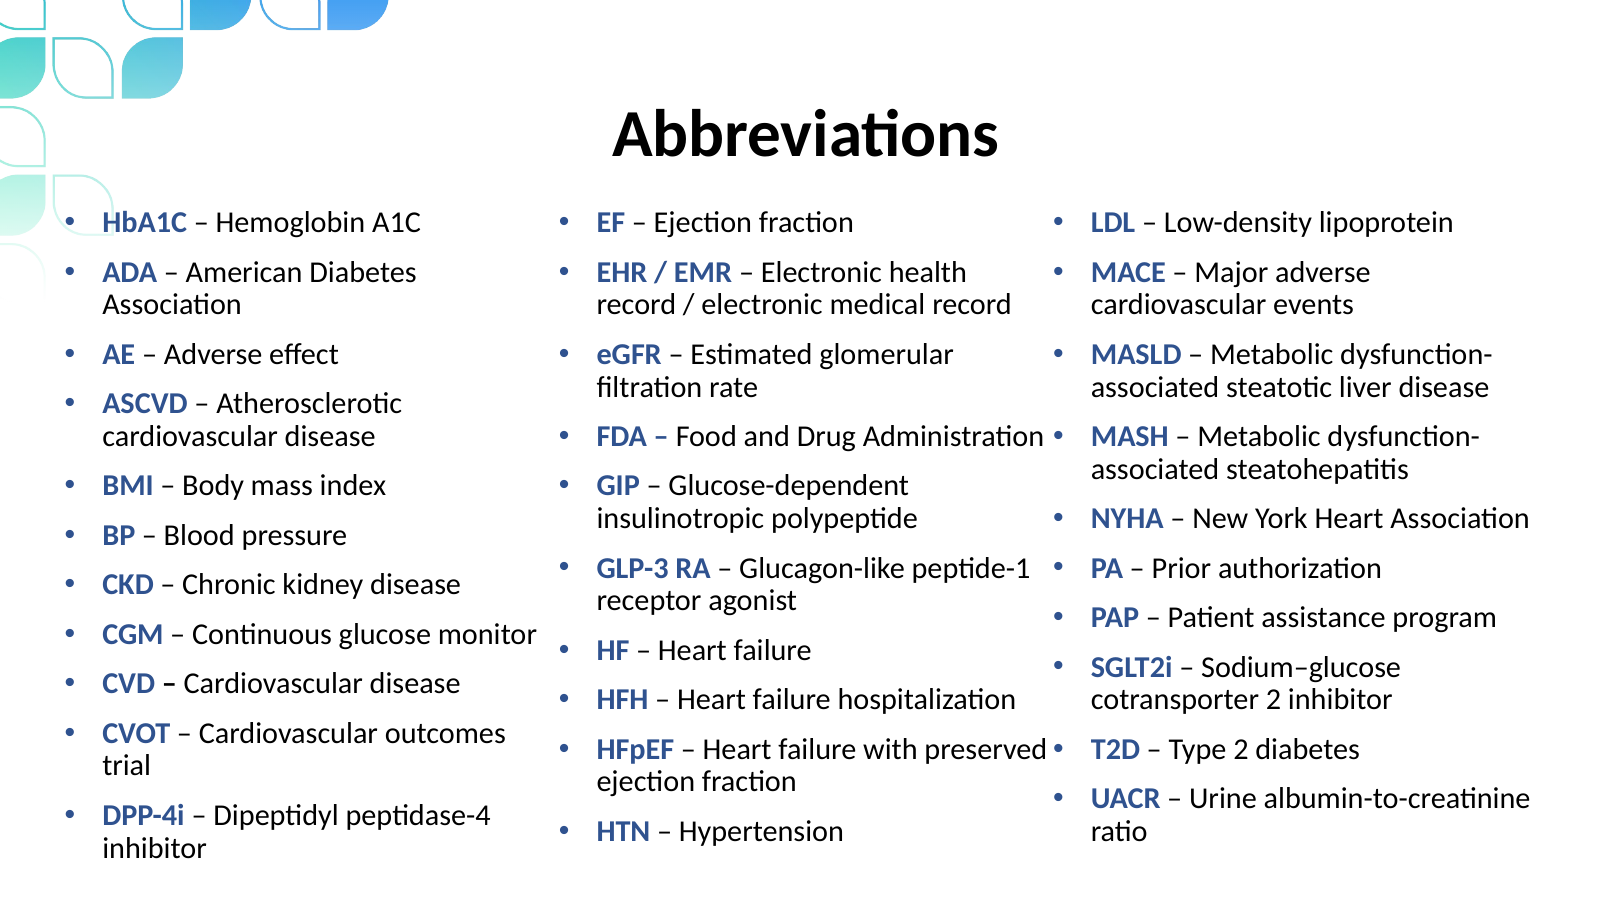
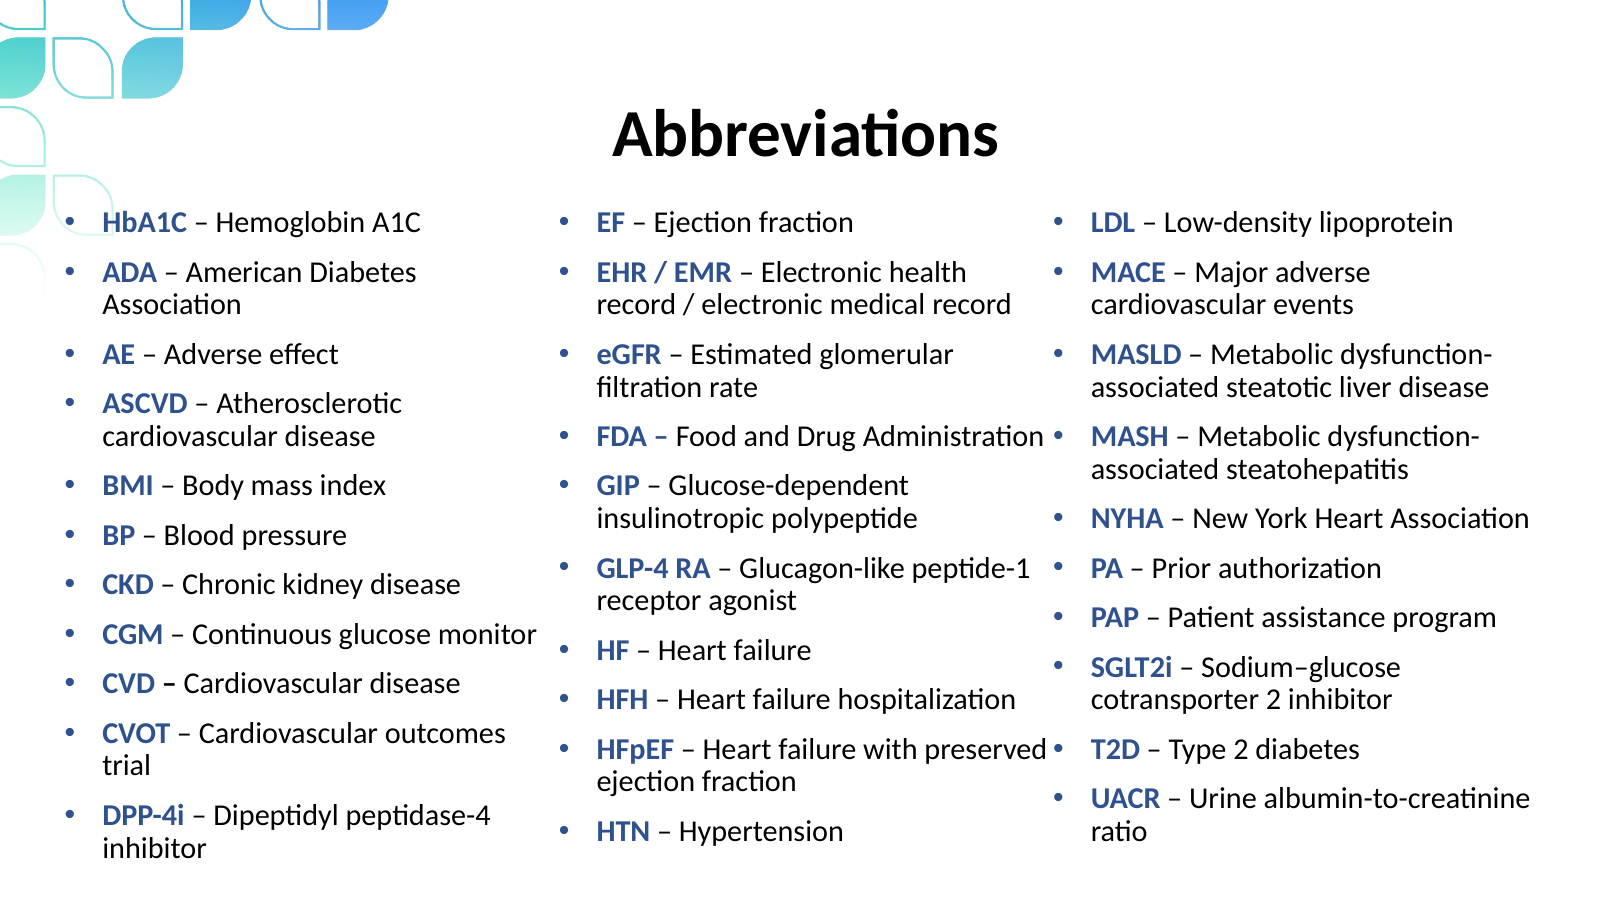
GLP-3: GLP-3 -> GLP-4
